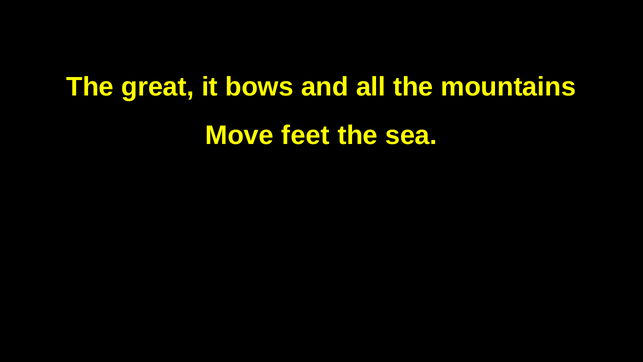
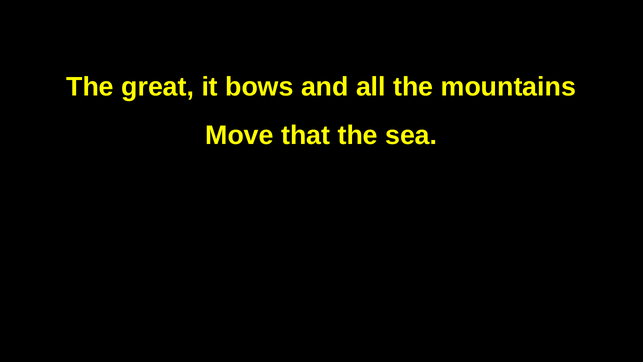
feet: feet -> that
